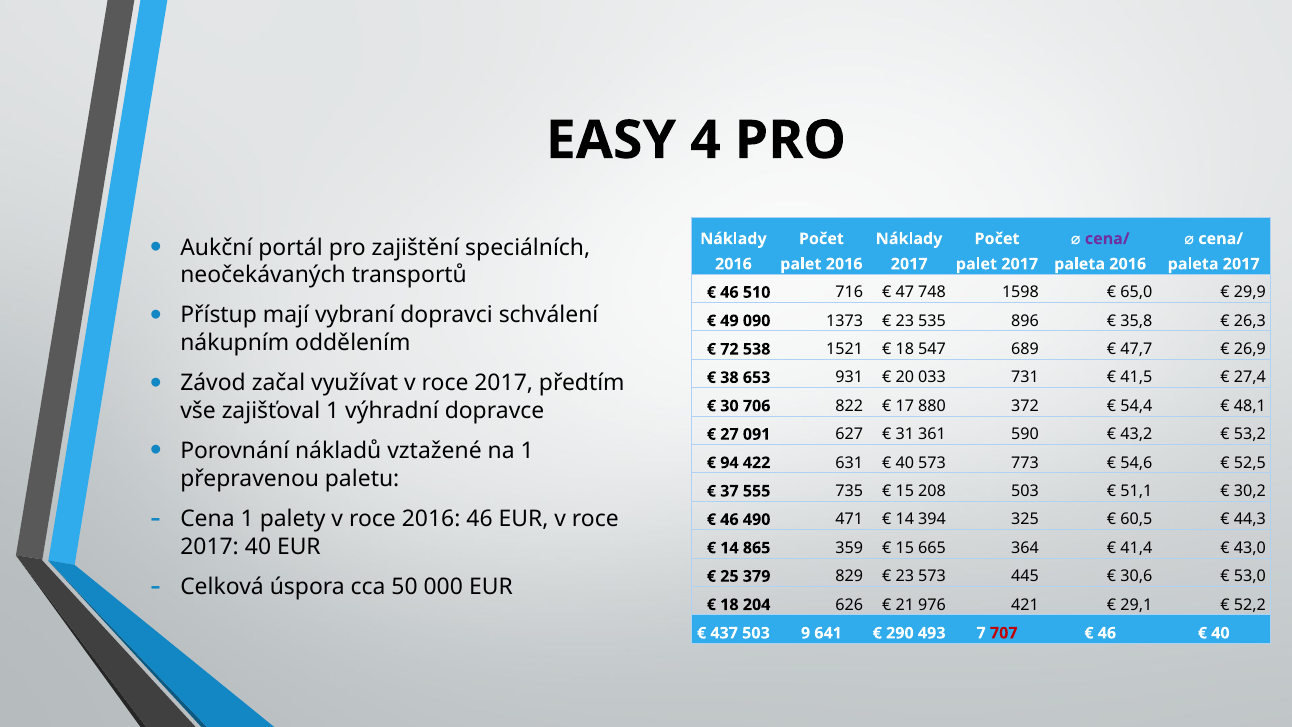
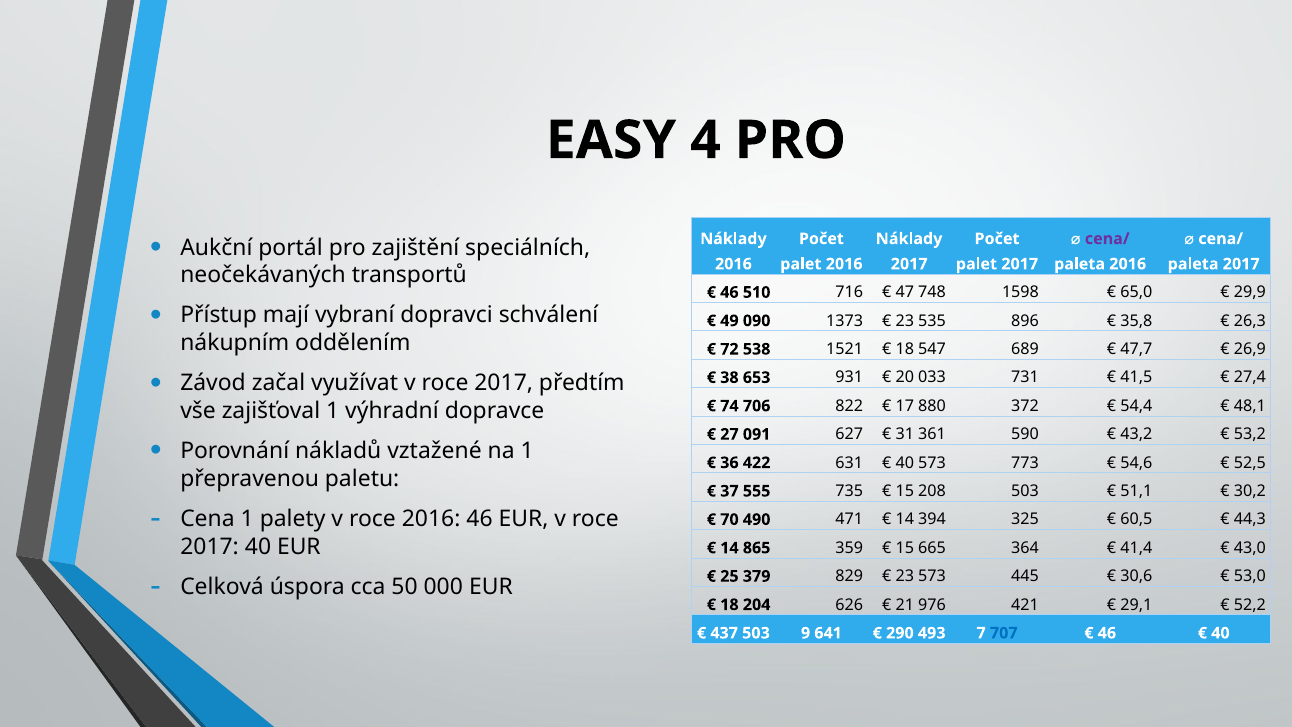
30: 30 -> 74
94: 94 -> 36
46 at (729, 519): 46 -> 70
707 colour: red -> blue
